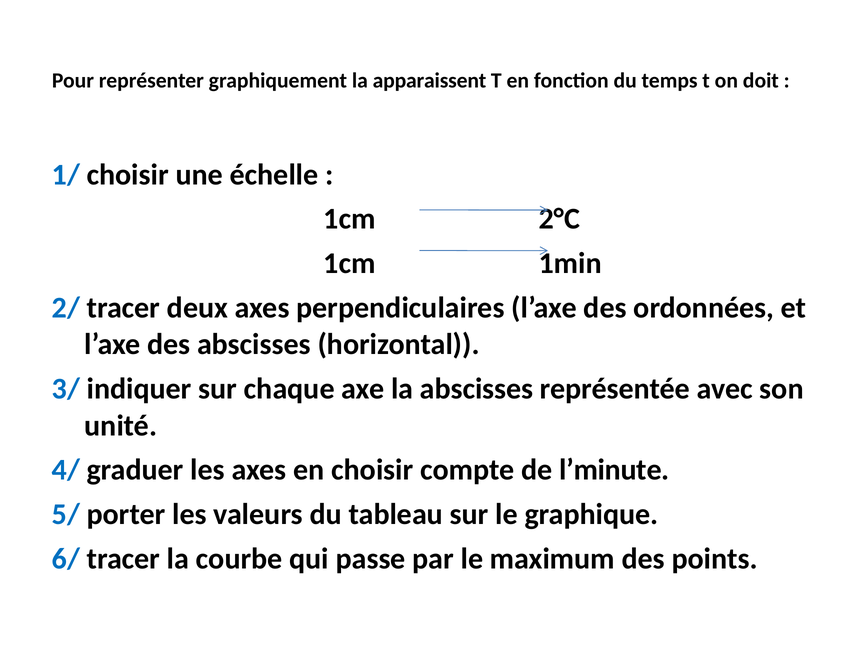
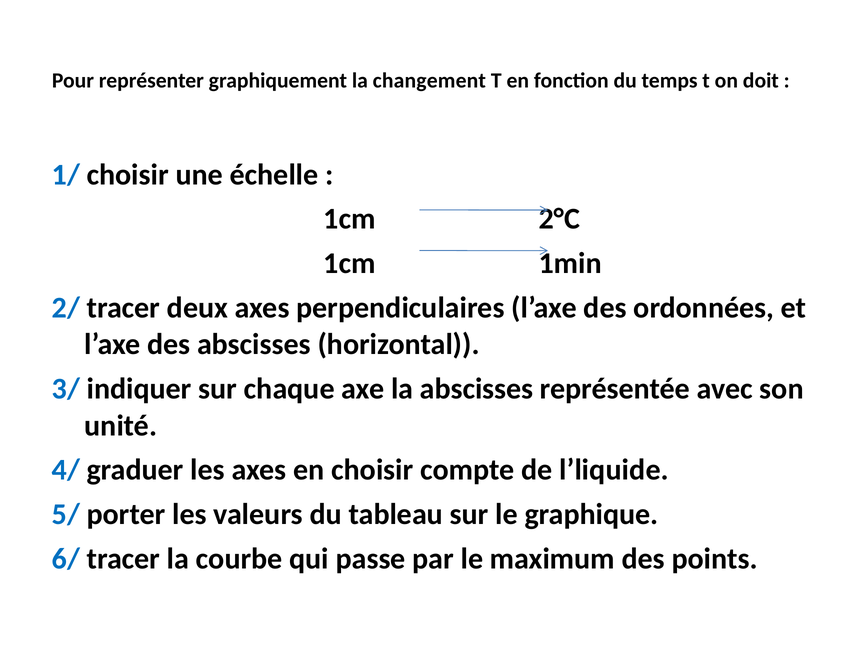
apparaissent: apparaissent -> changement
l’minute: l’minute -> l’liquide
